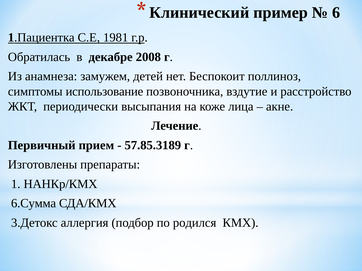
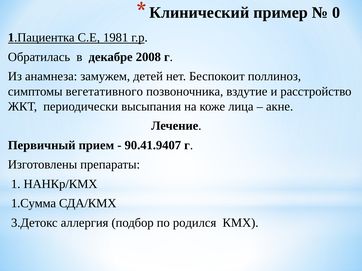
6: 6 -> 0
использование: использование -> вегетативного
57.85.3189: 57.85.3189 -> 90.41.9407
6.Сумма: 6.Сумма -> 1.Сумма
